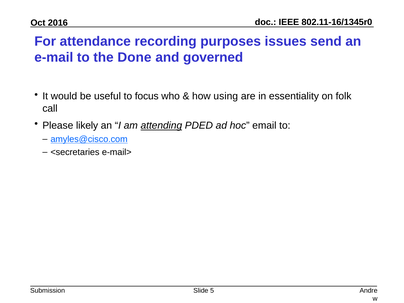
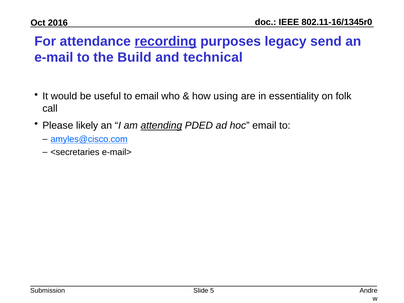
recording underline: none -> present
issues: issues -> legacy
Done: Done -> Build
governed: governed -> technical
to focus: focus -> email
